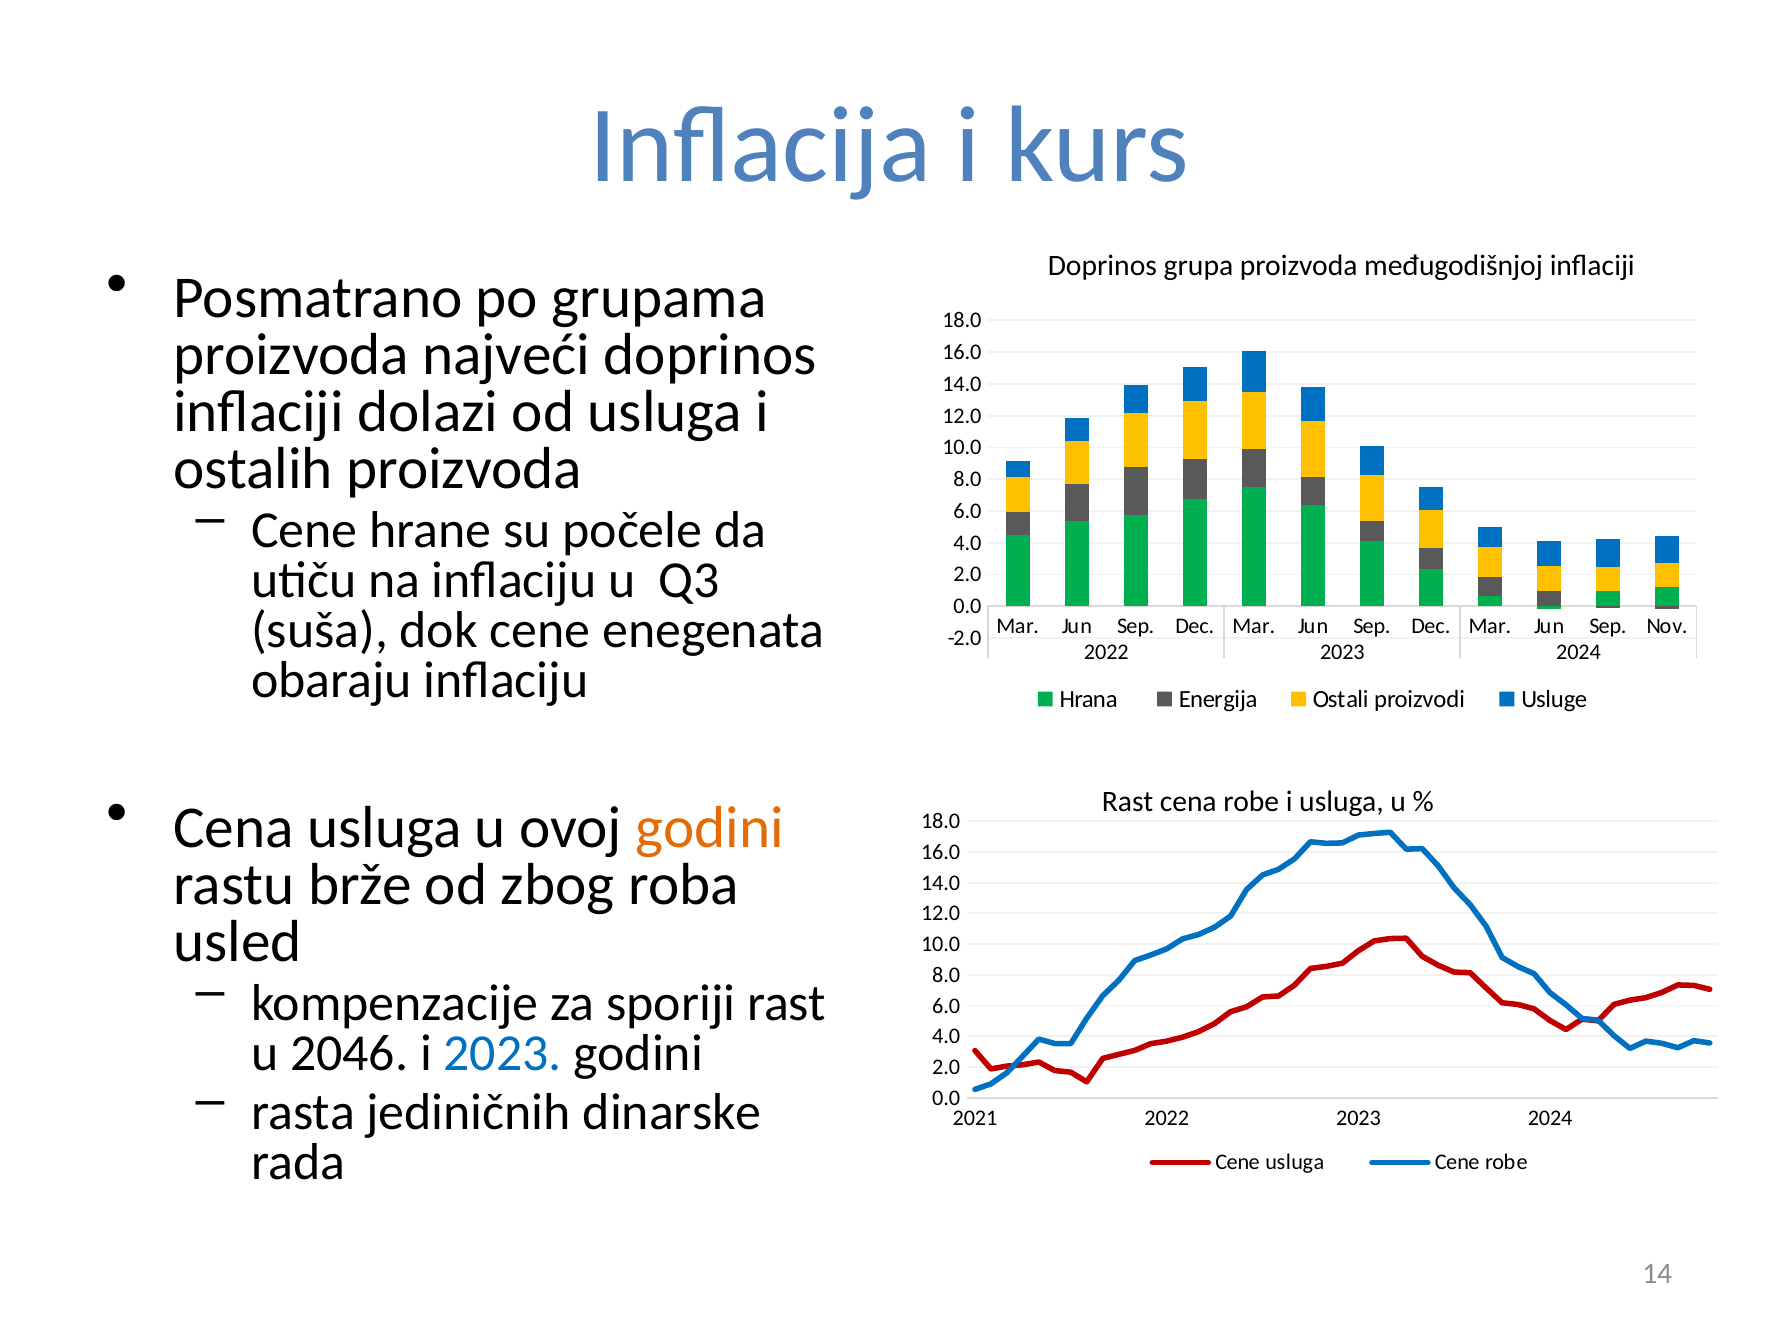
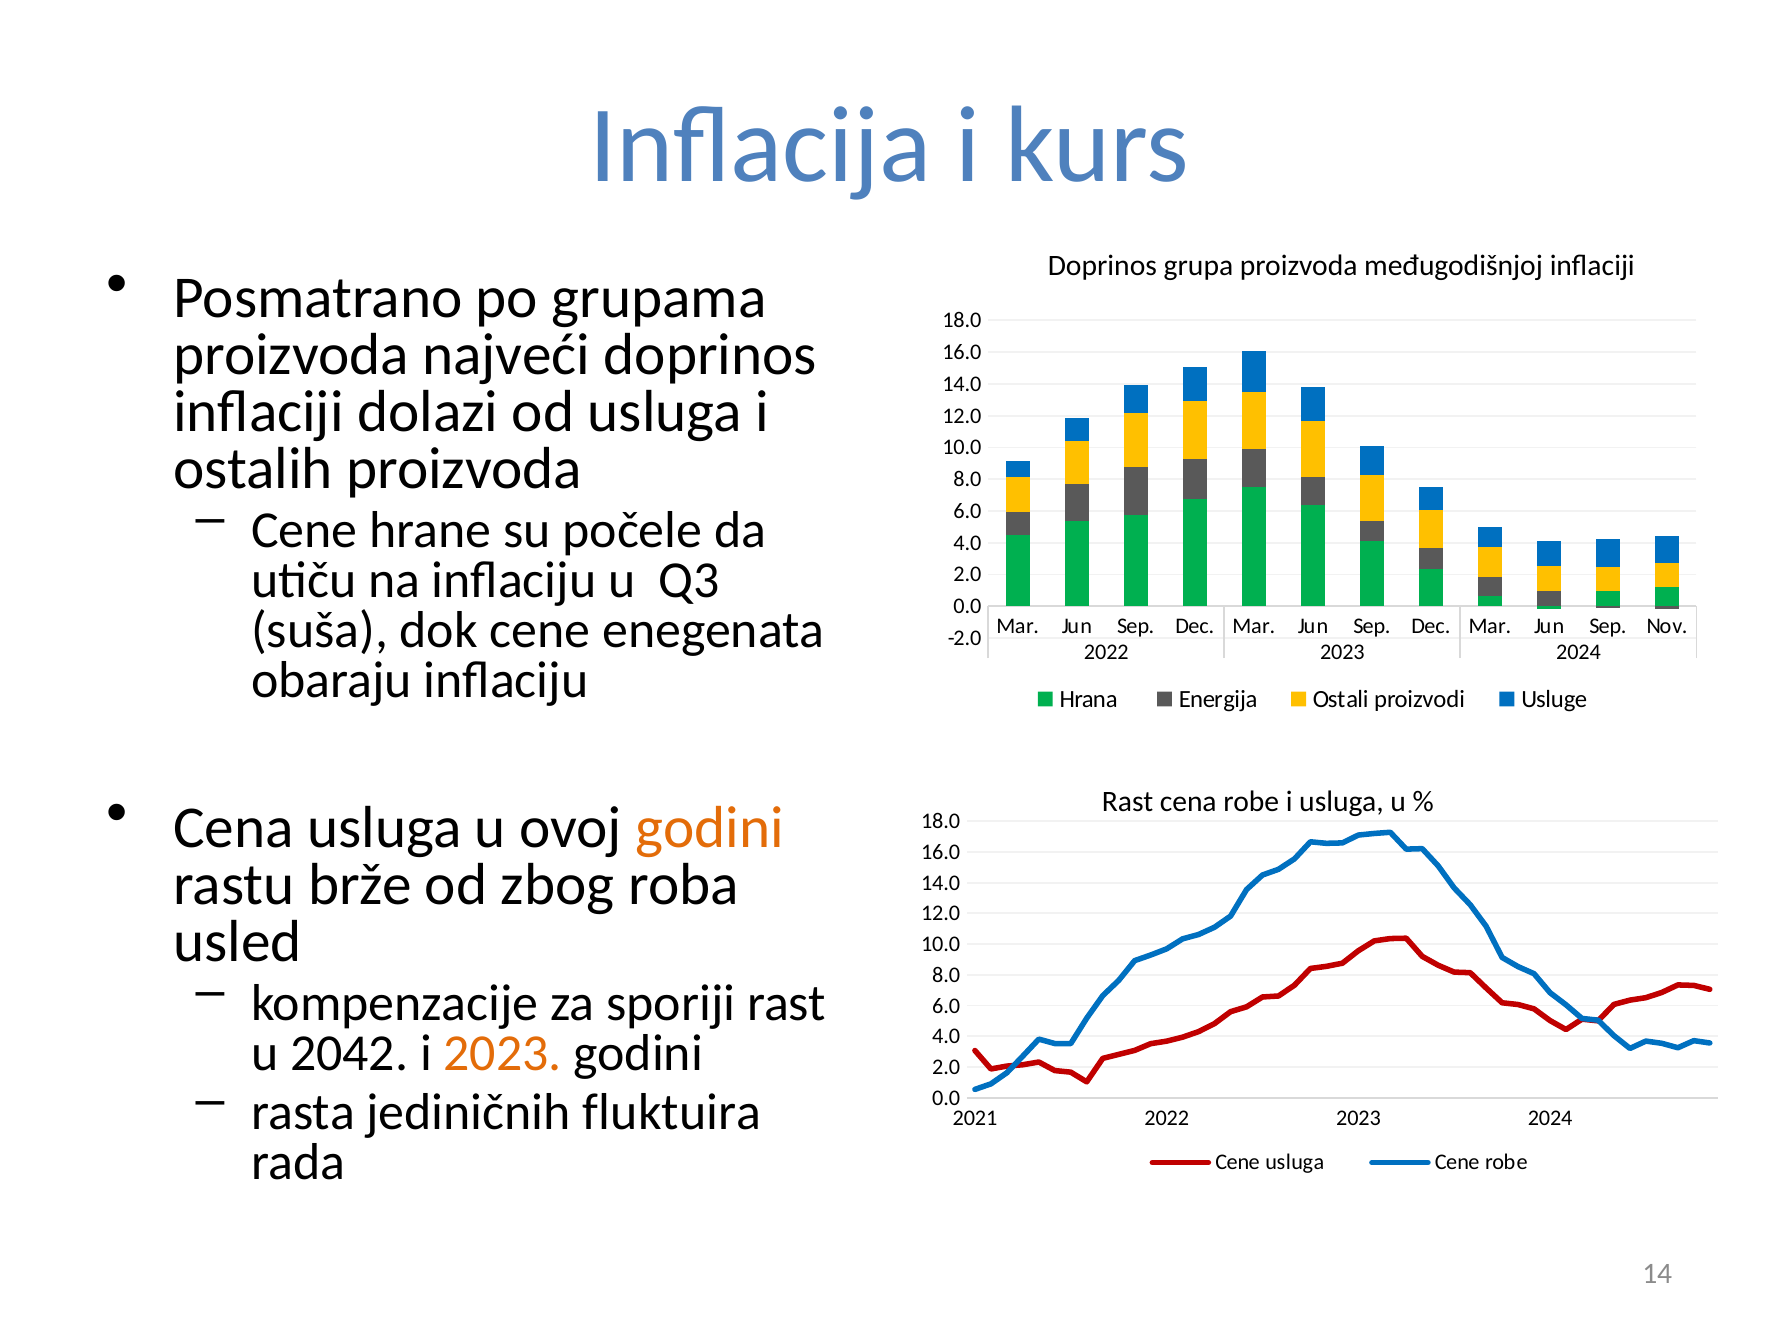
2046: 2046 -> 2042
2023 at (503, 1053) colour: blue -> orange
dinarske: dinarske -> fluktuira
